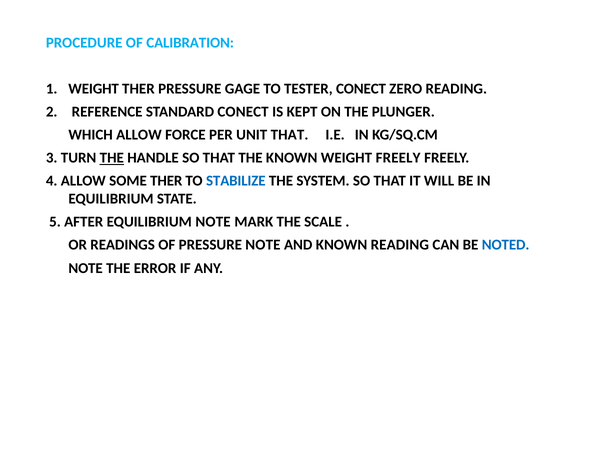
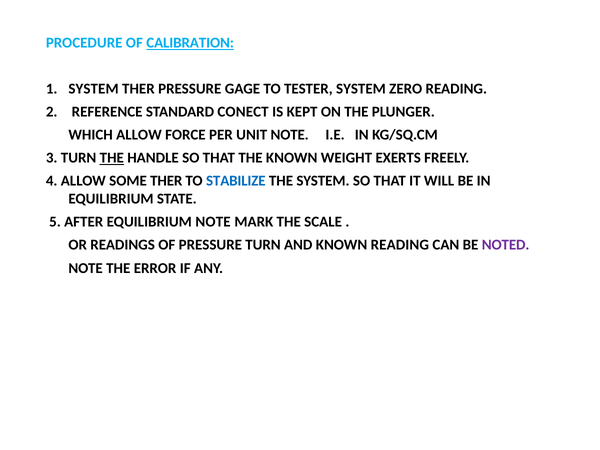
CALIBRATION underline: none -> present
WEIGHT at (94, 89): WEIGHT -> SYSTEM
TESTER CONECT: CONECT -> SYSTEM
UNIT THAT: THAT -> NOTE
WEIGHT FREELY: FREELY -> EXERTS
PRESSURE NOTE: NOTE -> TURN
NOTED colour: blue -> purple
